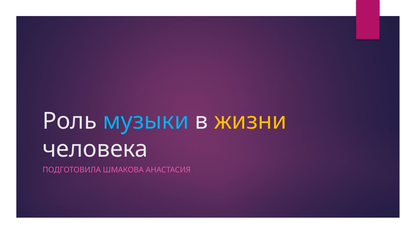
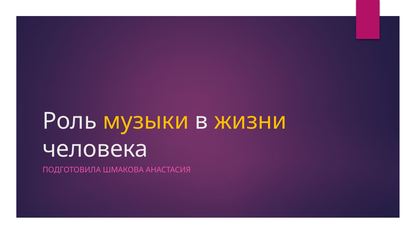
музыки colour: light blue -> yellow
